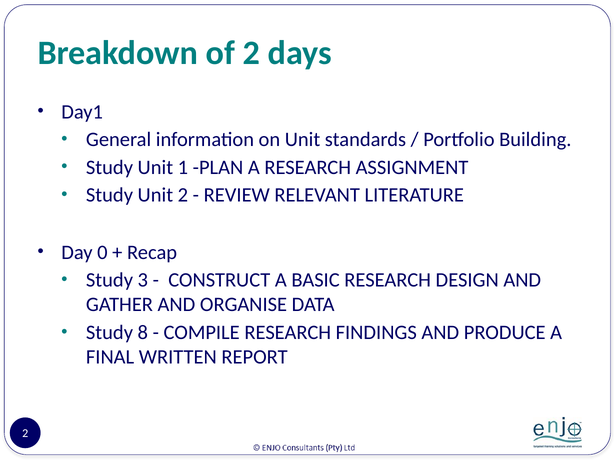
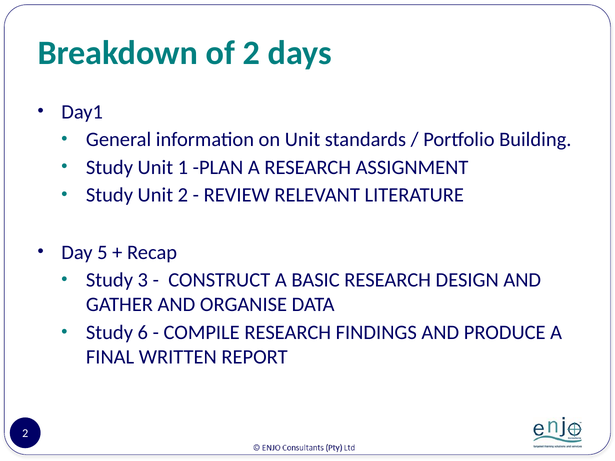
0: 0 -> 5
8: 8 -> 6
